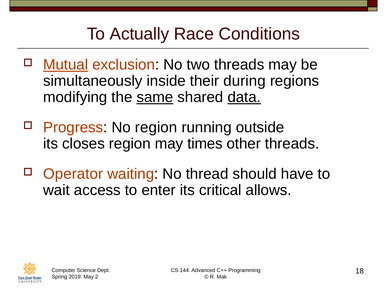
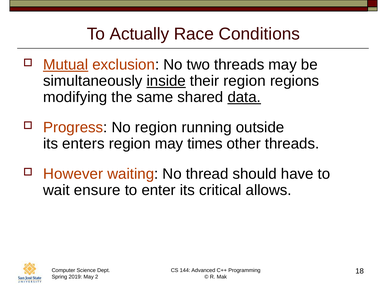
inside underline: none -> present
their during: during -> region
same underline: present -> none
closes: closes -> enters
Operator: Operator -> However
access: access -> ensure
